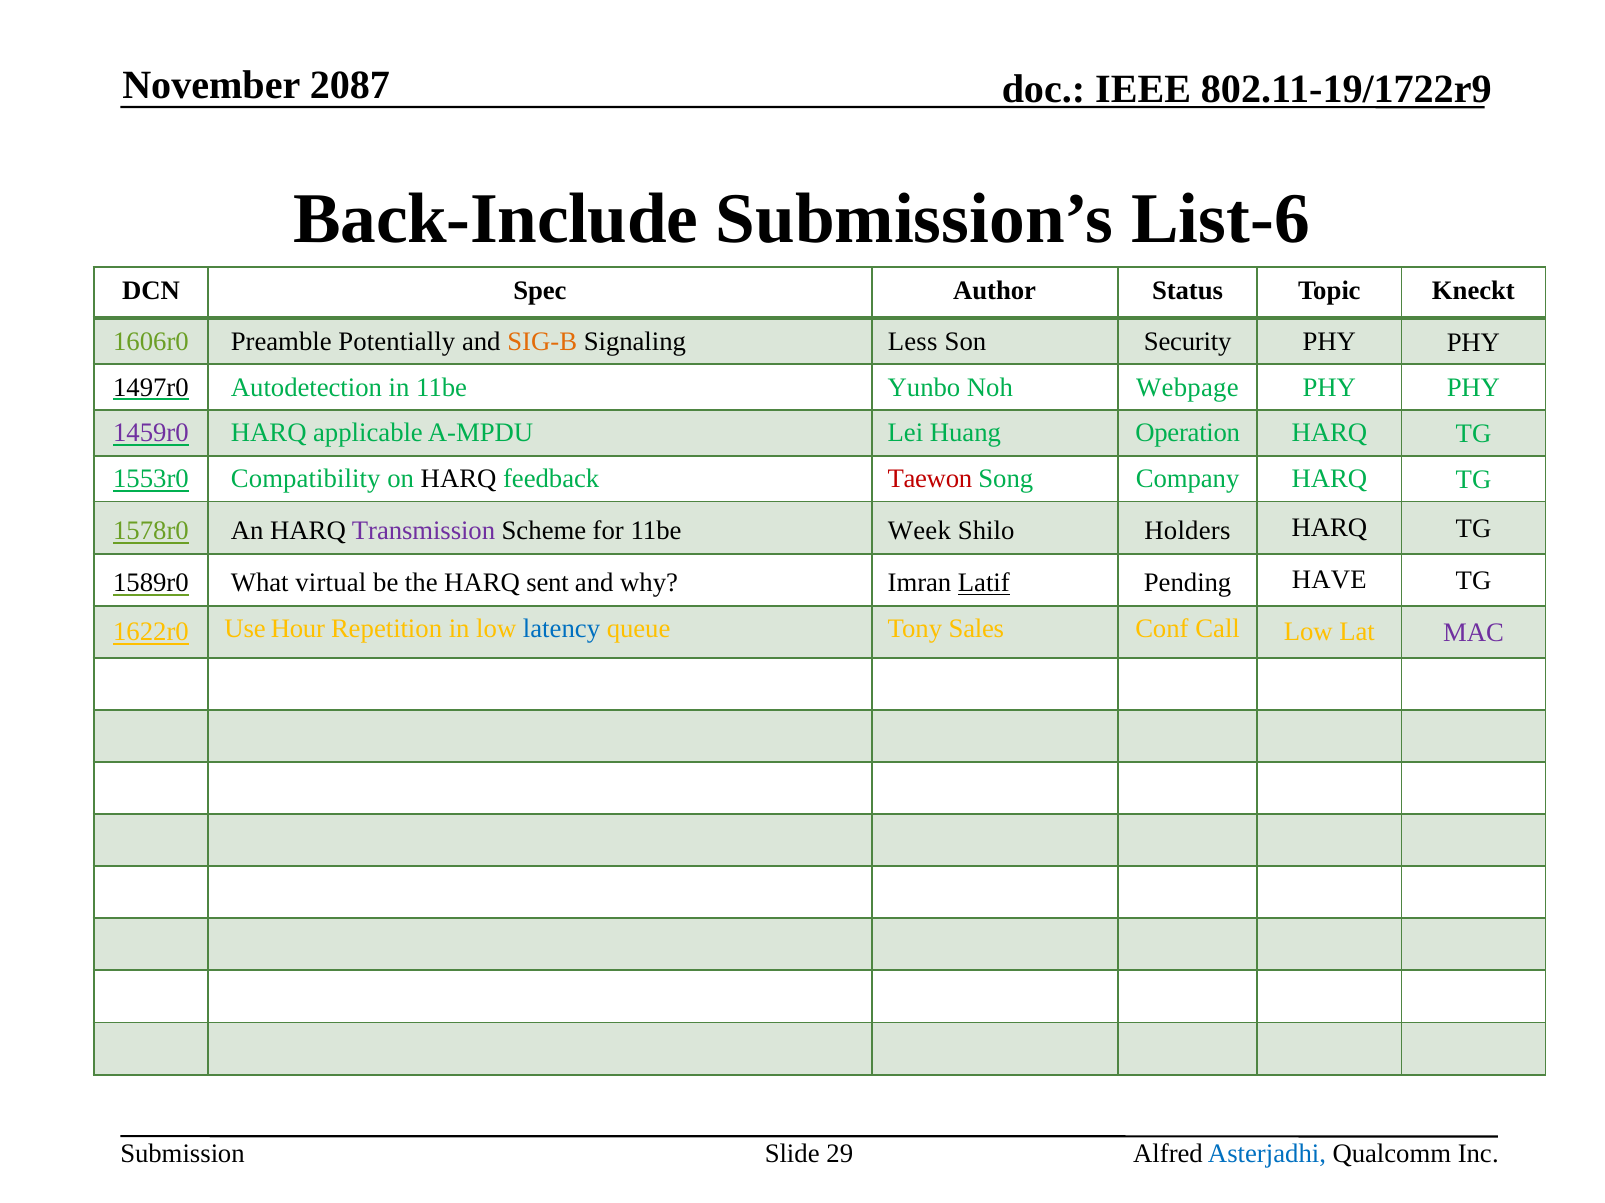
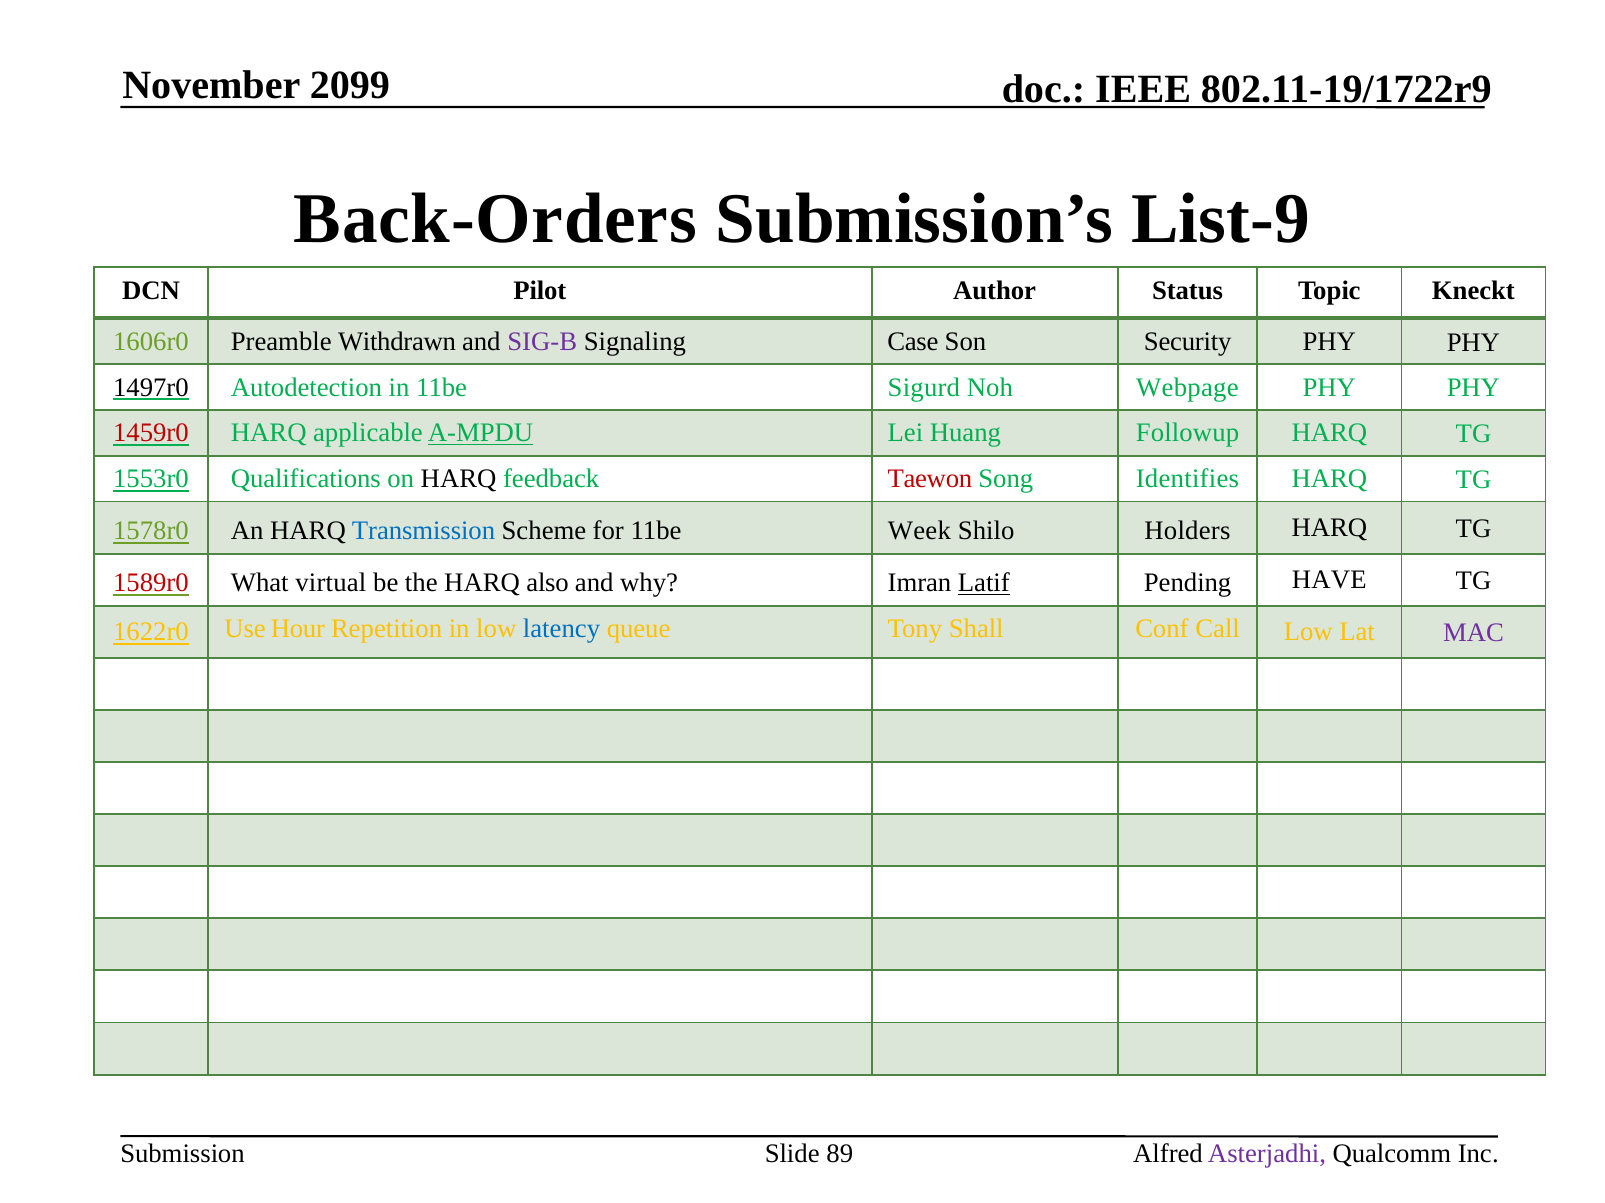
2087: 2087 -> 2099
Back-Include: Back-Include -> Back-Orders
List-6: List-6 -> List-9
Spec: Spec -> Pilot
Potentially: Potentially -> Withdrawn
SIG-B colour: orange -> purple
Less: Less -> Case
Yunbo: Yunbo -> Sigurd
1459r0 colour: purple -> red
A-MPDU underline: none -> present
Operation: Operation -> Followup
Compatibility: Compatibility -> Qualifications
Company: Company -> Identifies
Transmission colour: purple -> blue
1589r0 colour: black -> red
sent: sent -> also
Sales: Sales -> Shall
29: 29 -> 89
Asterjadhi colour: blue -> purple
